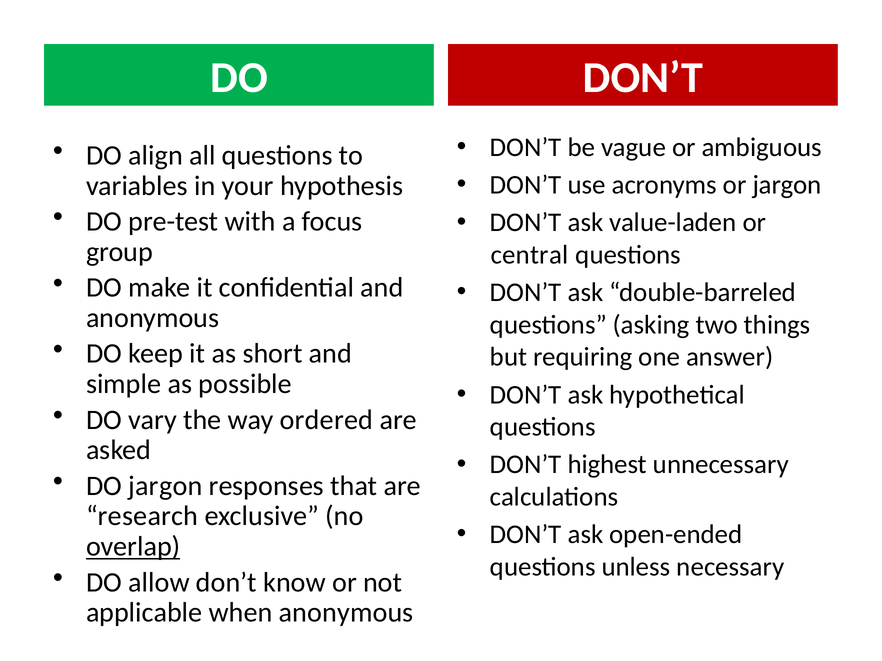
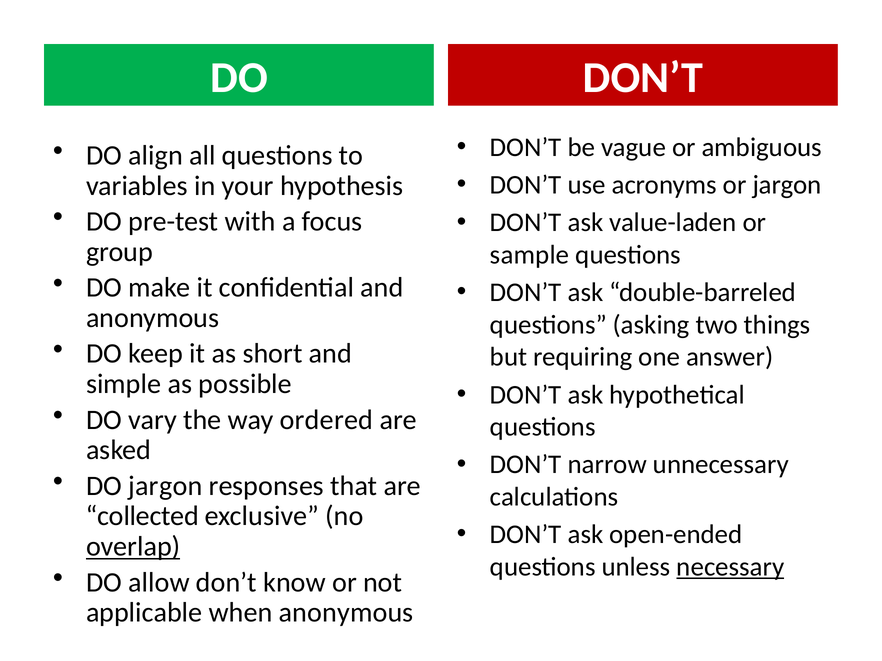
central: central -> sample
highest: highest -> narrow
research: research -> collected
necessary underline: none -> present
